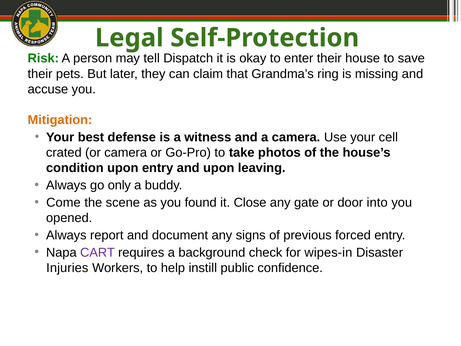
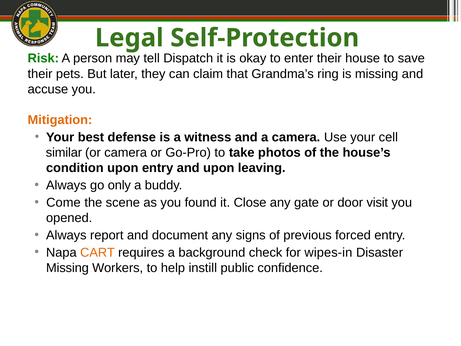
crated: crated -> similar
into: into -> visit
CART colour: purple -> orange
Injuries at (67, 268): Injuries -> Missing
